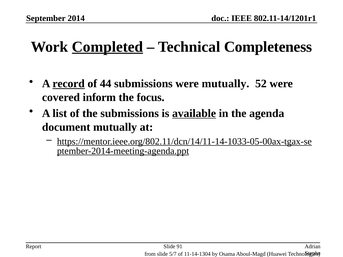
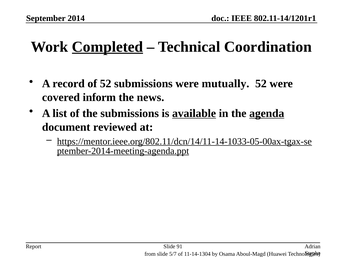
Completeness: Completeness -> Coordination
record underline: present -> none
of 44: 44 -> 52
focus: focus -> news
agenda underline: none -> present
document mutually: mutually -> reviewed
